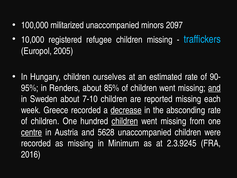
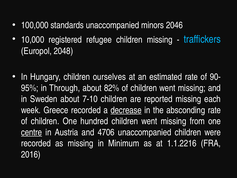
militarized: militarized -> standards
2097: 2097 -> 2046
2005: 2005 -> 2048
Renders: Renders -> Through
85%: 85% -> 82%
and at (214, 88) underline: present -> none
children at (125, 121) underline: present -> none
5628: 5628 -> 4706
2.3.9245: 2.3.9245 -> 1.1.2216
